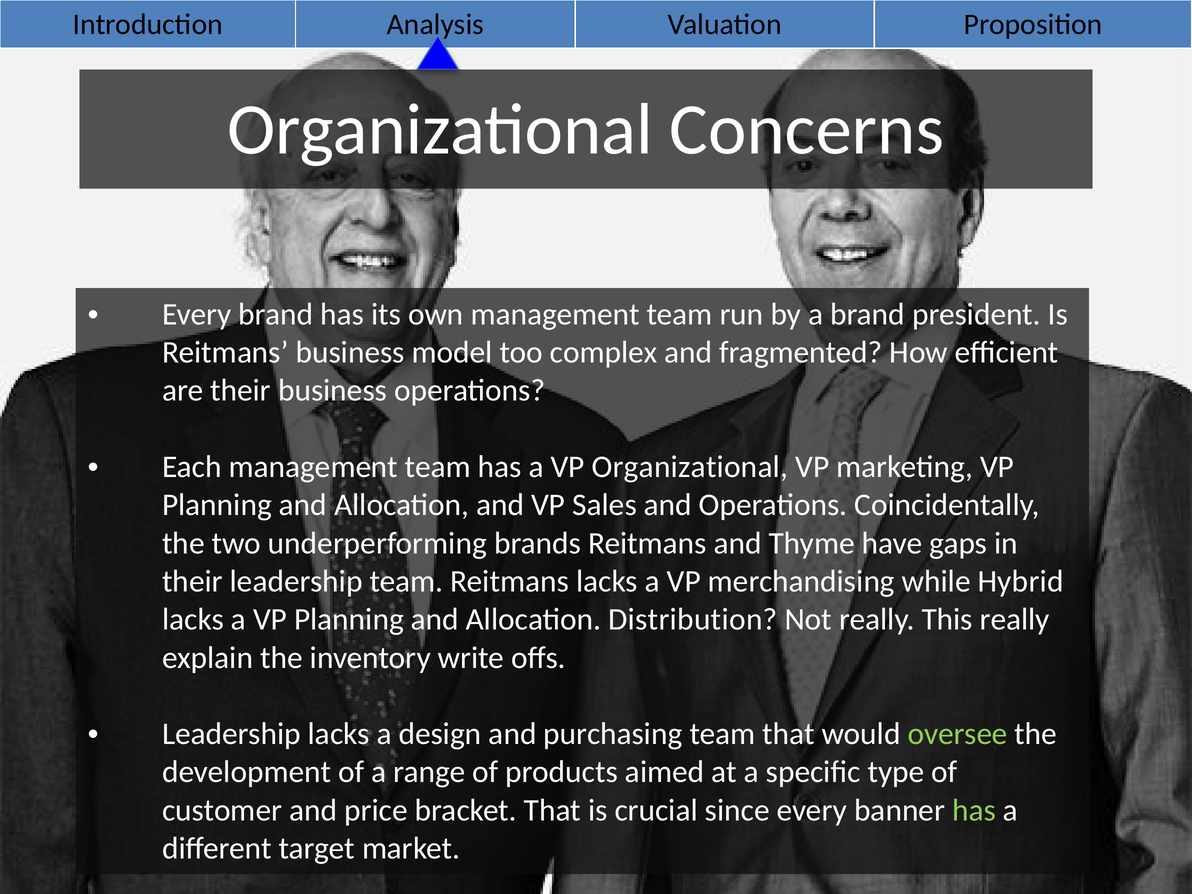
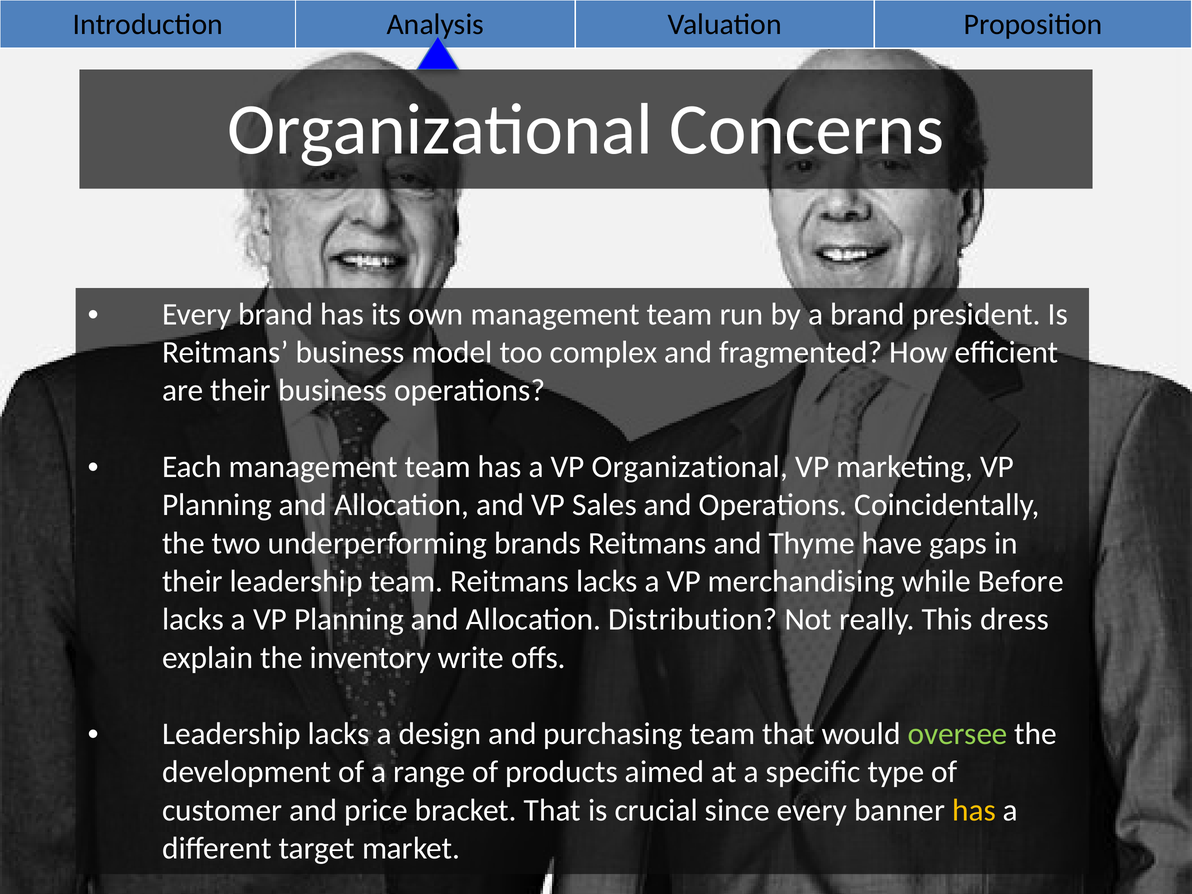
Hybrid: Hybrid -> Before
This really: really -> dress
has at (974, 810) colour: light green -> yellow
